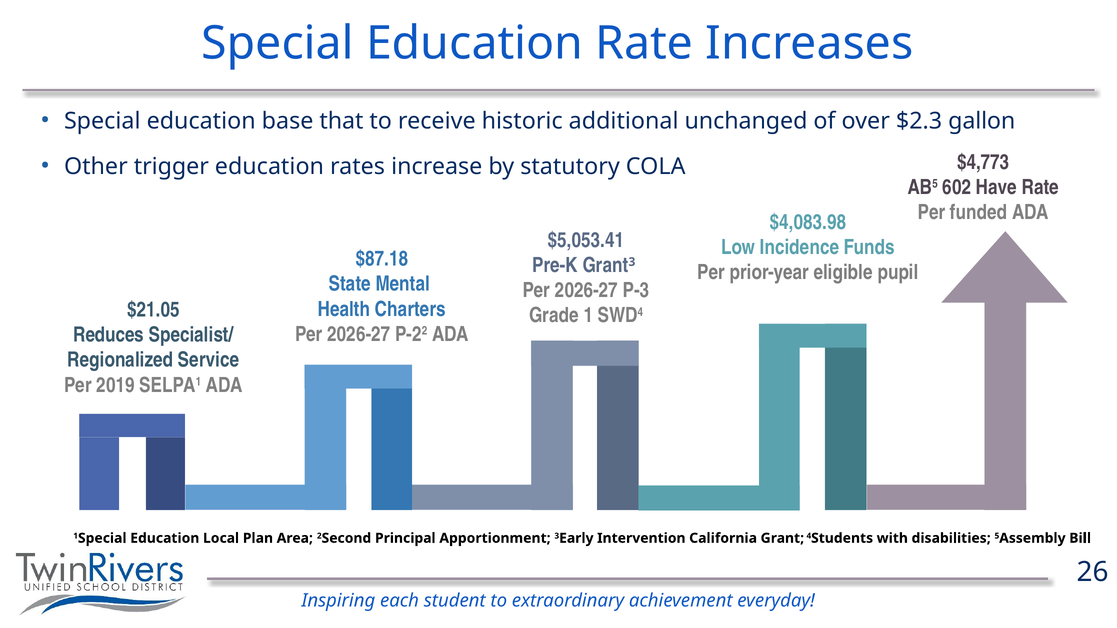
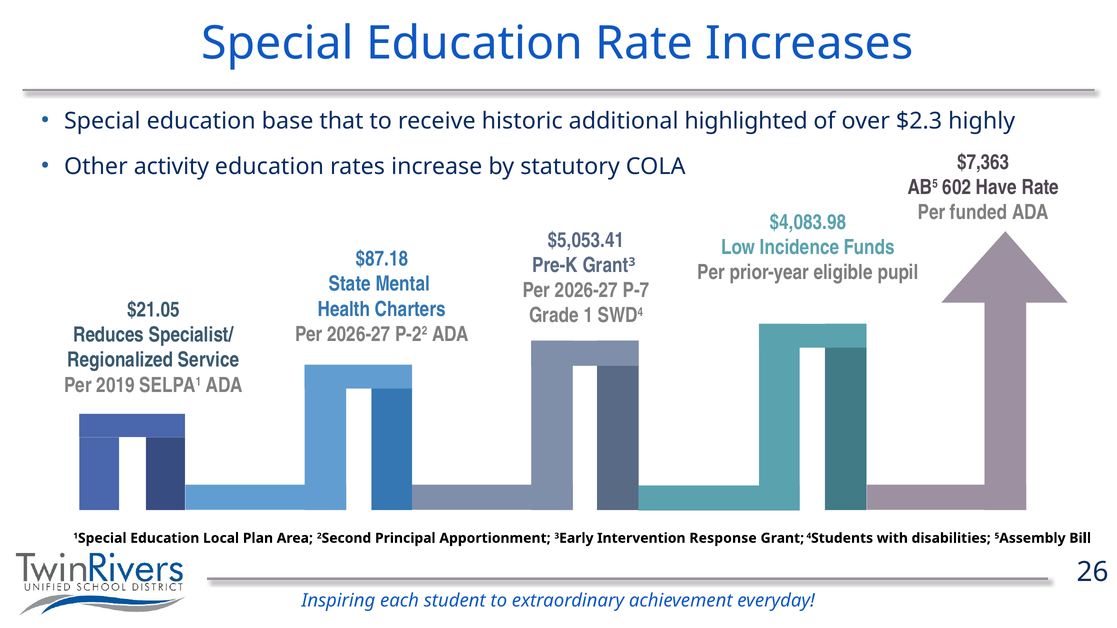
unchanged: unchanged -> highlighted
gallon: gallon -> highly
$4,773: $4,773 -> $7,363
trigger: trigger -> activity
P-3: P-3 -> P-7
Intervention California: California -> Response
